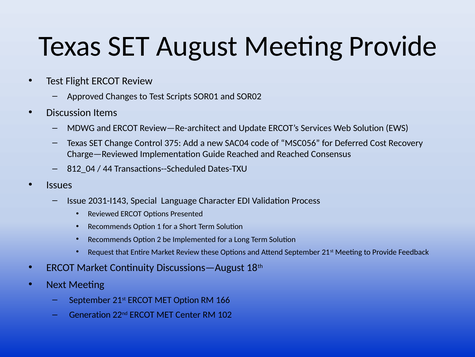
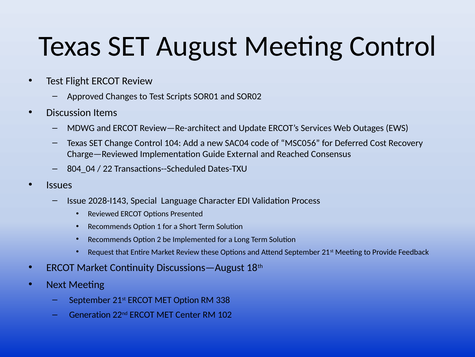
Meeting Provide: Provide -> Control
Web Solution: Solution -> Outages
375: 375 -> 104
Guide Reached: Reached -> External
812_04: 812_04 -> 804_04
44: 44 -> 22
2031-I143: 2031-I143 -> 2028-I143
166: 166 -> 338
